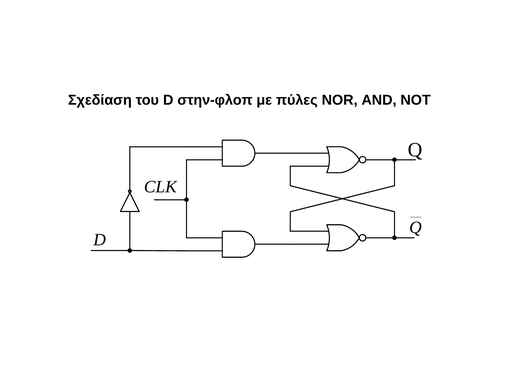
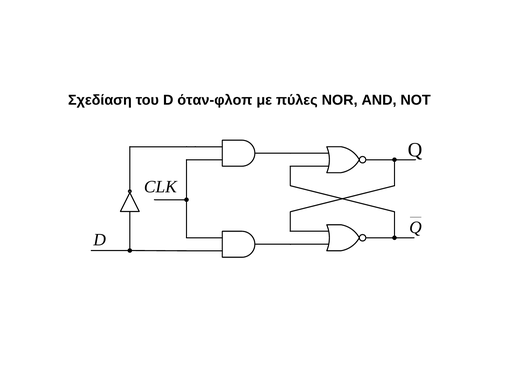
στην-φλοπ: στην-φλοπ -> όταν-φλοπ
